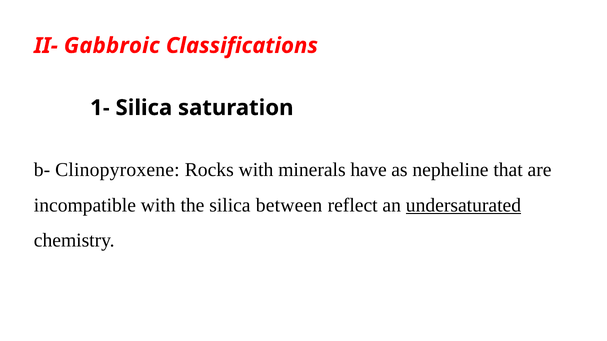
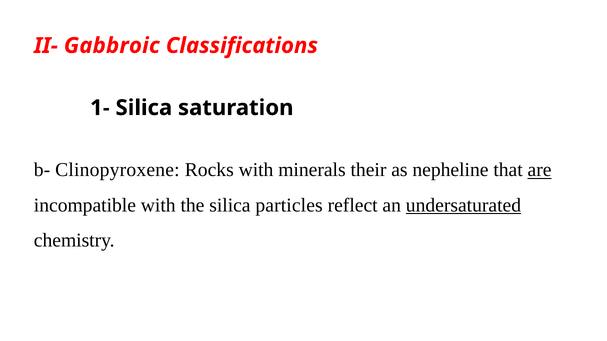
have: have -> their
are underline: none -> present
between: between -> particles
